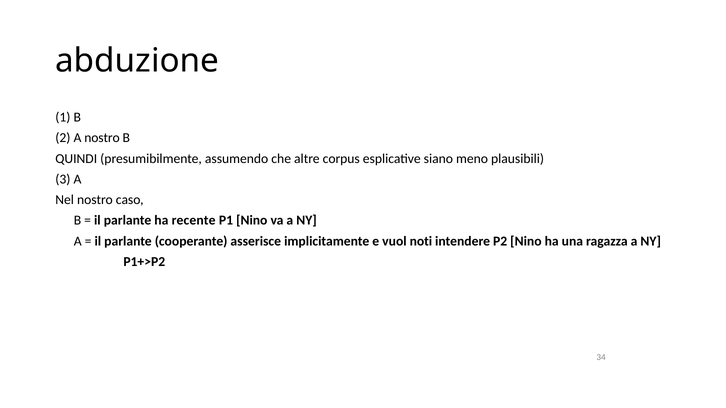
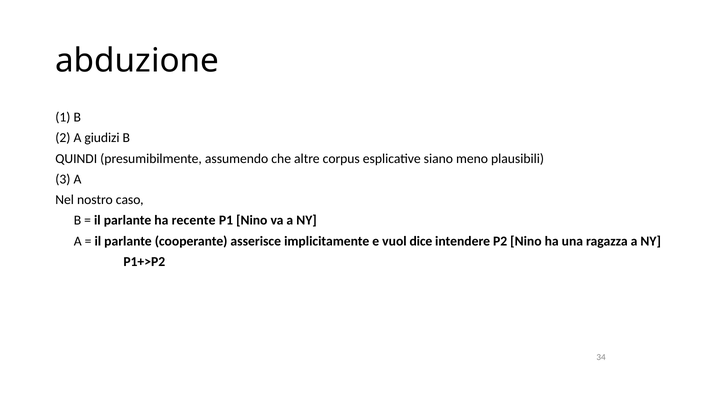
A nostro: nostro -> giudizi
noti: noti -> dice
